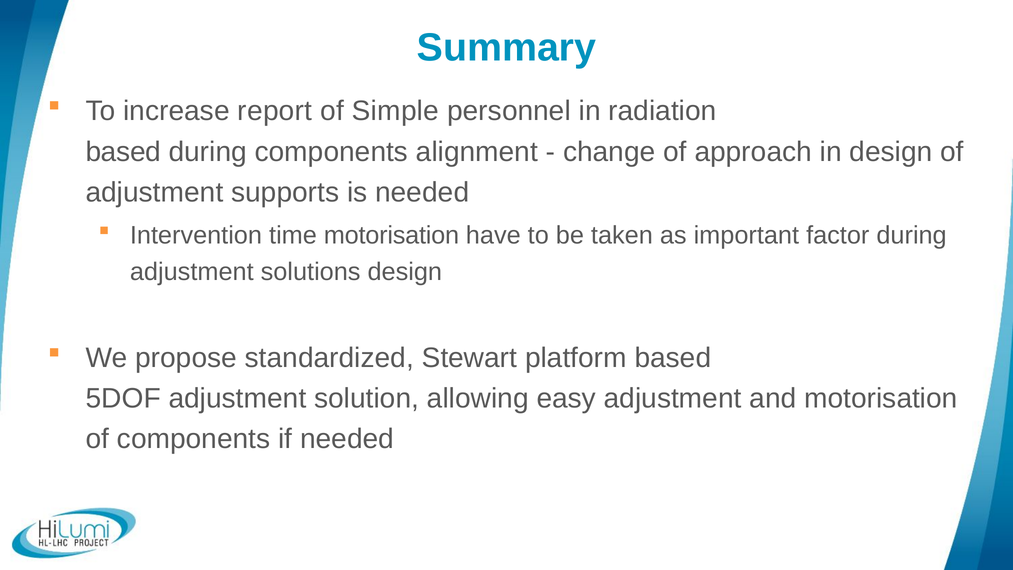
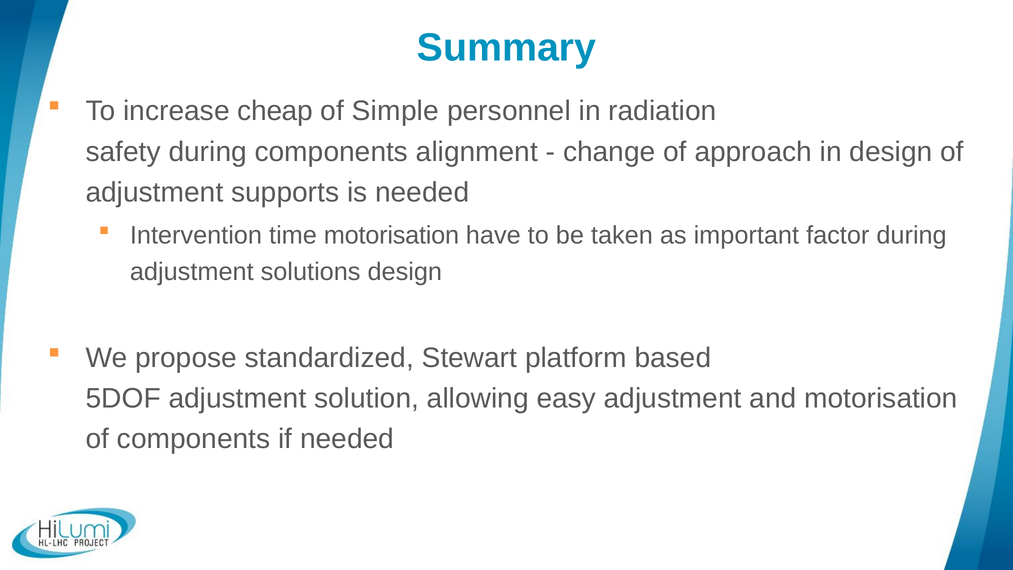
report: report -> cheap
based at (123, 152): based -> safety
